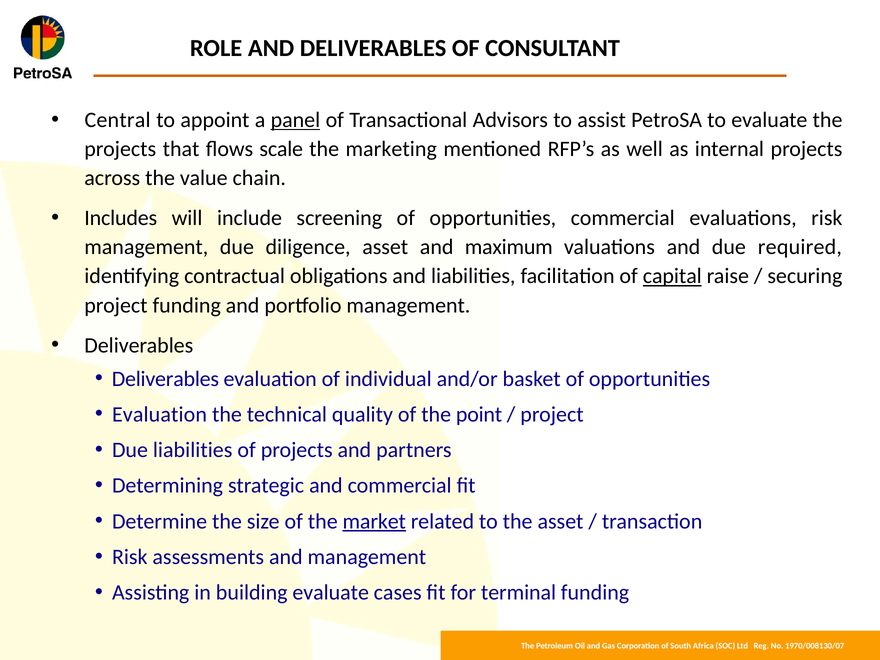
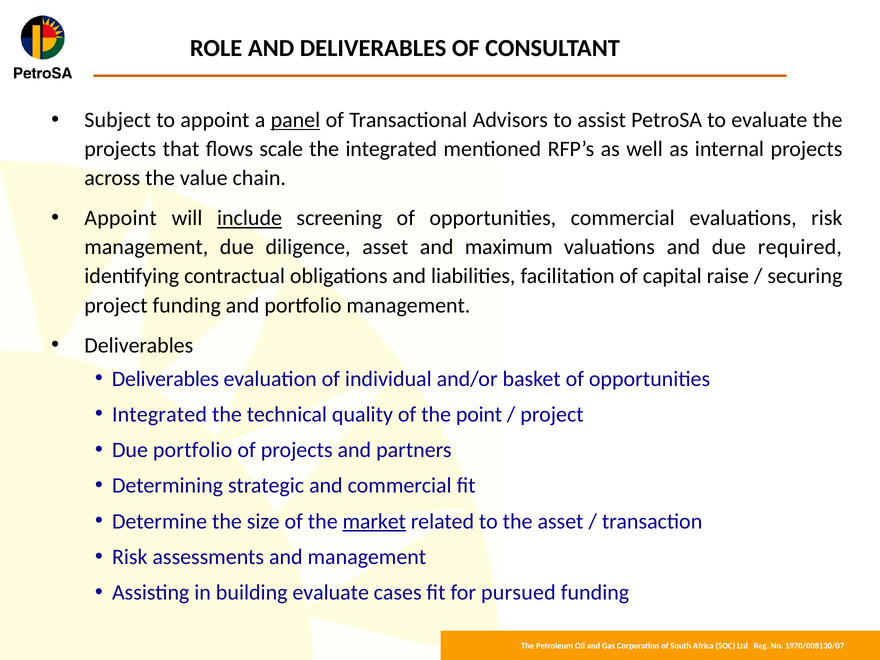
Central: Central -> Subject
the marketing: marketing -> integrated
Includes at (121, 218): Includes -> Appoint
include underline: none -> present
capital underline: present -> none
Evaluation at (159, 414): Evaluation -> Integrated
Due liabilities: liabilities -> portfolio
terminal: terminal -> pursued
